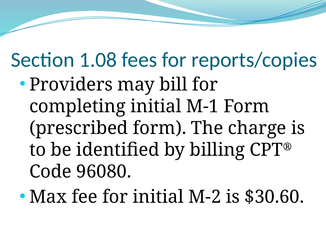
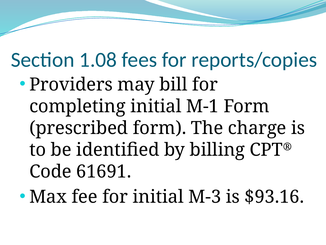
96080: 96080 -> 61691
M-2: M-2 -> M-3
$30.60: $30.60 -> $93.16
